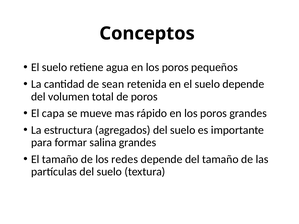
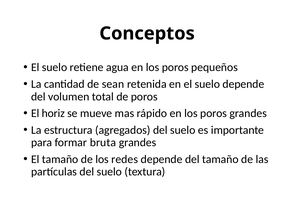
capa: capa -> horiz
salina: salina -> bruta
